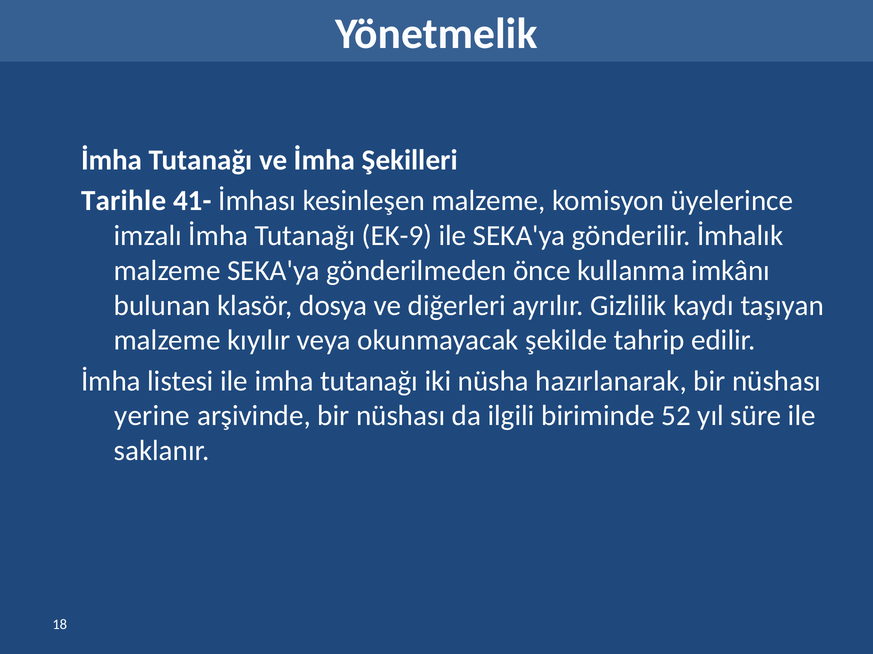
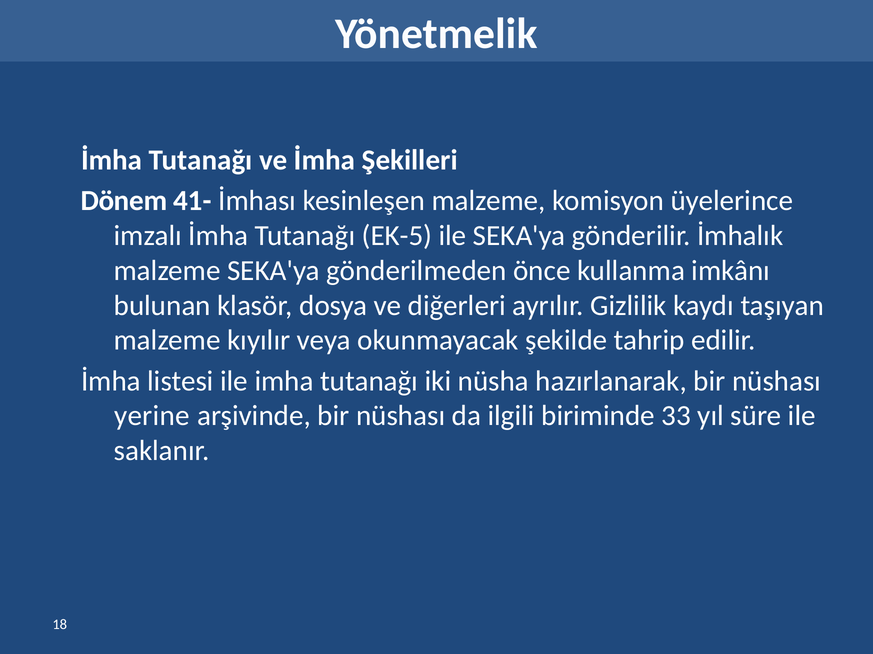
Tarihle: Tarihle -> Dönem
EK-9: EK-9 -> EK-5
52: 52 -> 33
